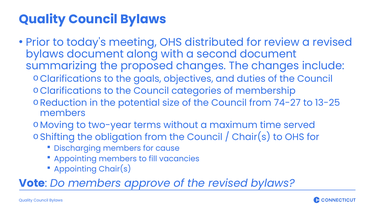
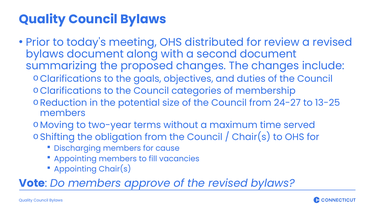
74-27: 74-27 -> 24-27
